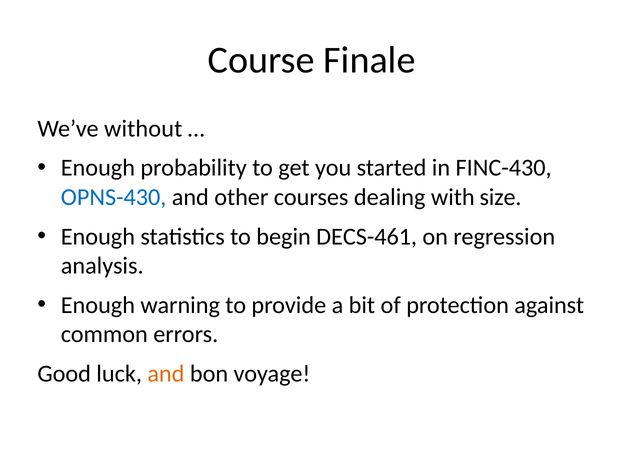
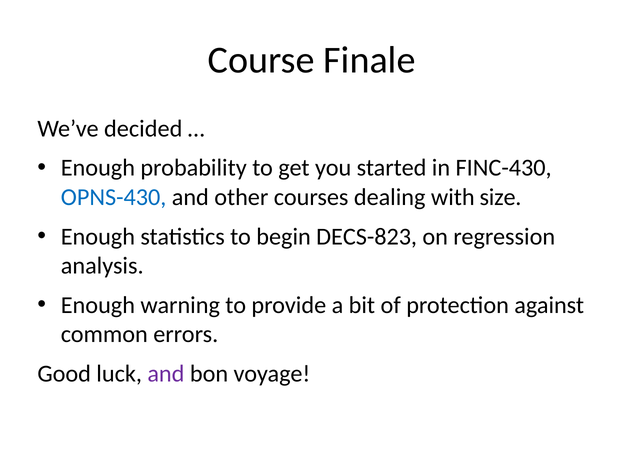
without: without -> decided
DECS-461: DECS-461 -> DECS-823
and at (166, 374) colour: orange -> purple
